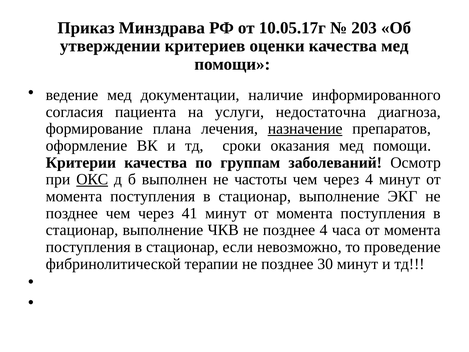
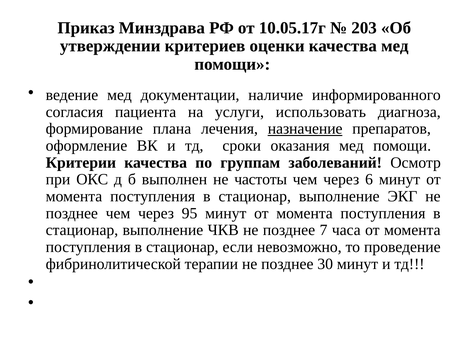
недостаточна: недостаточна -> использовать
ОКС underline: present -> none
через 4: 4 -> 6
41: 41 -> 95
позднее 4: 4 -> 7
